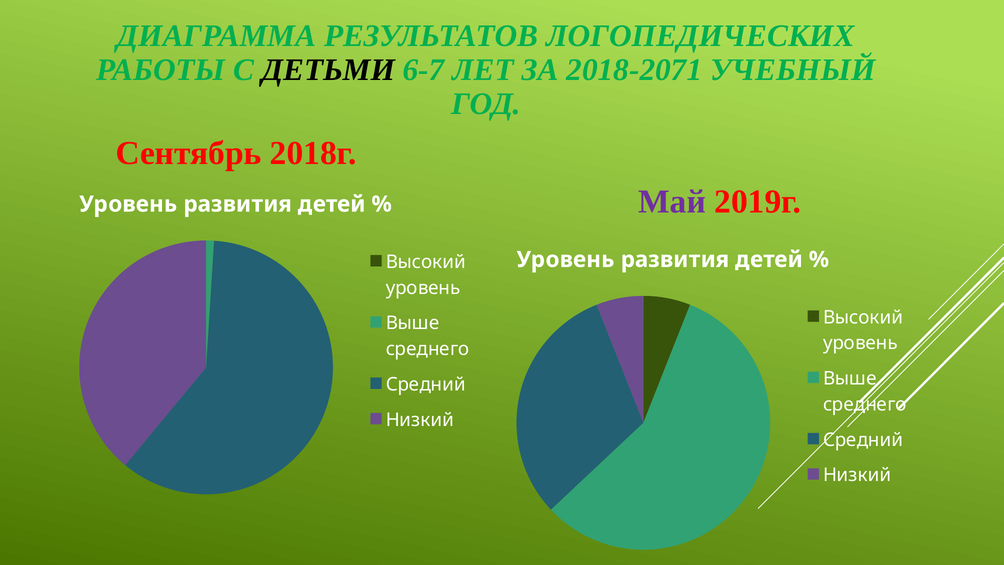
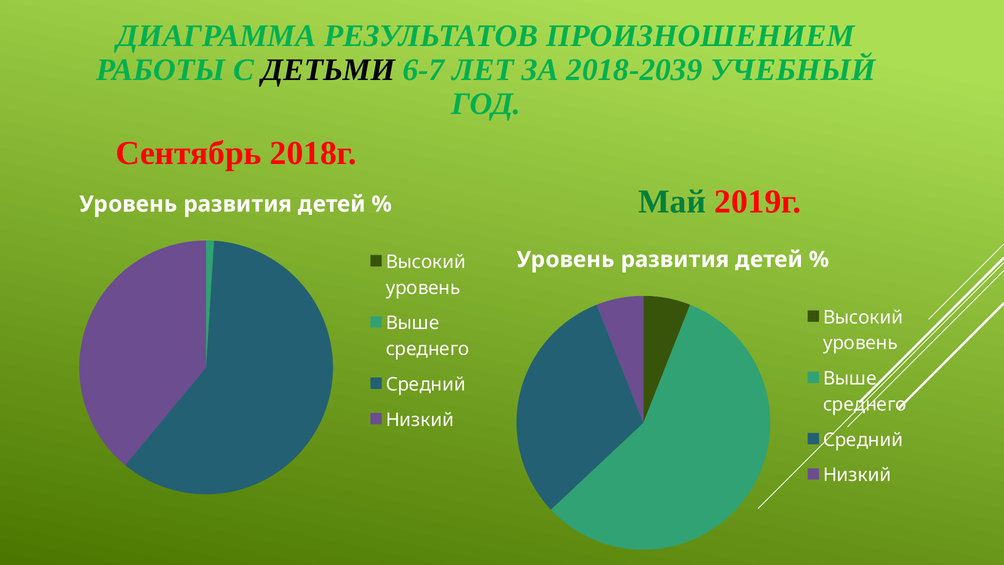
ЛОГОПЕДИЧЕСКИХ: ЛОГОПЕДИЧЕСКИХ -> ПРОИЗНОШЕНИЕМ
2018-2071: 2018-2071 -> 2018-2039
Май colour: purple -> green
